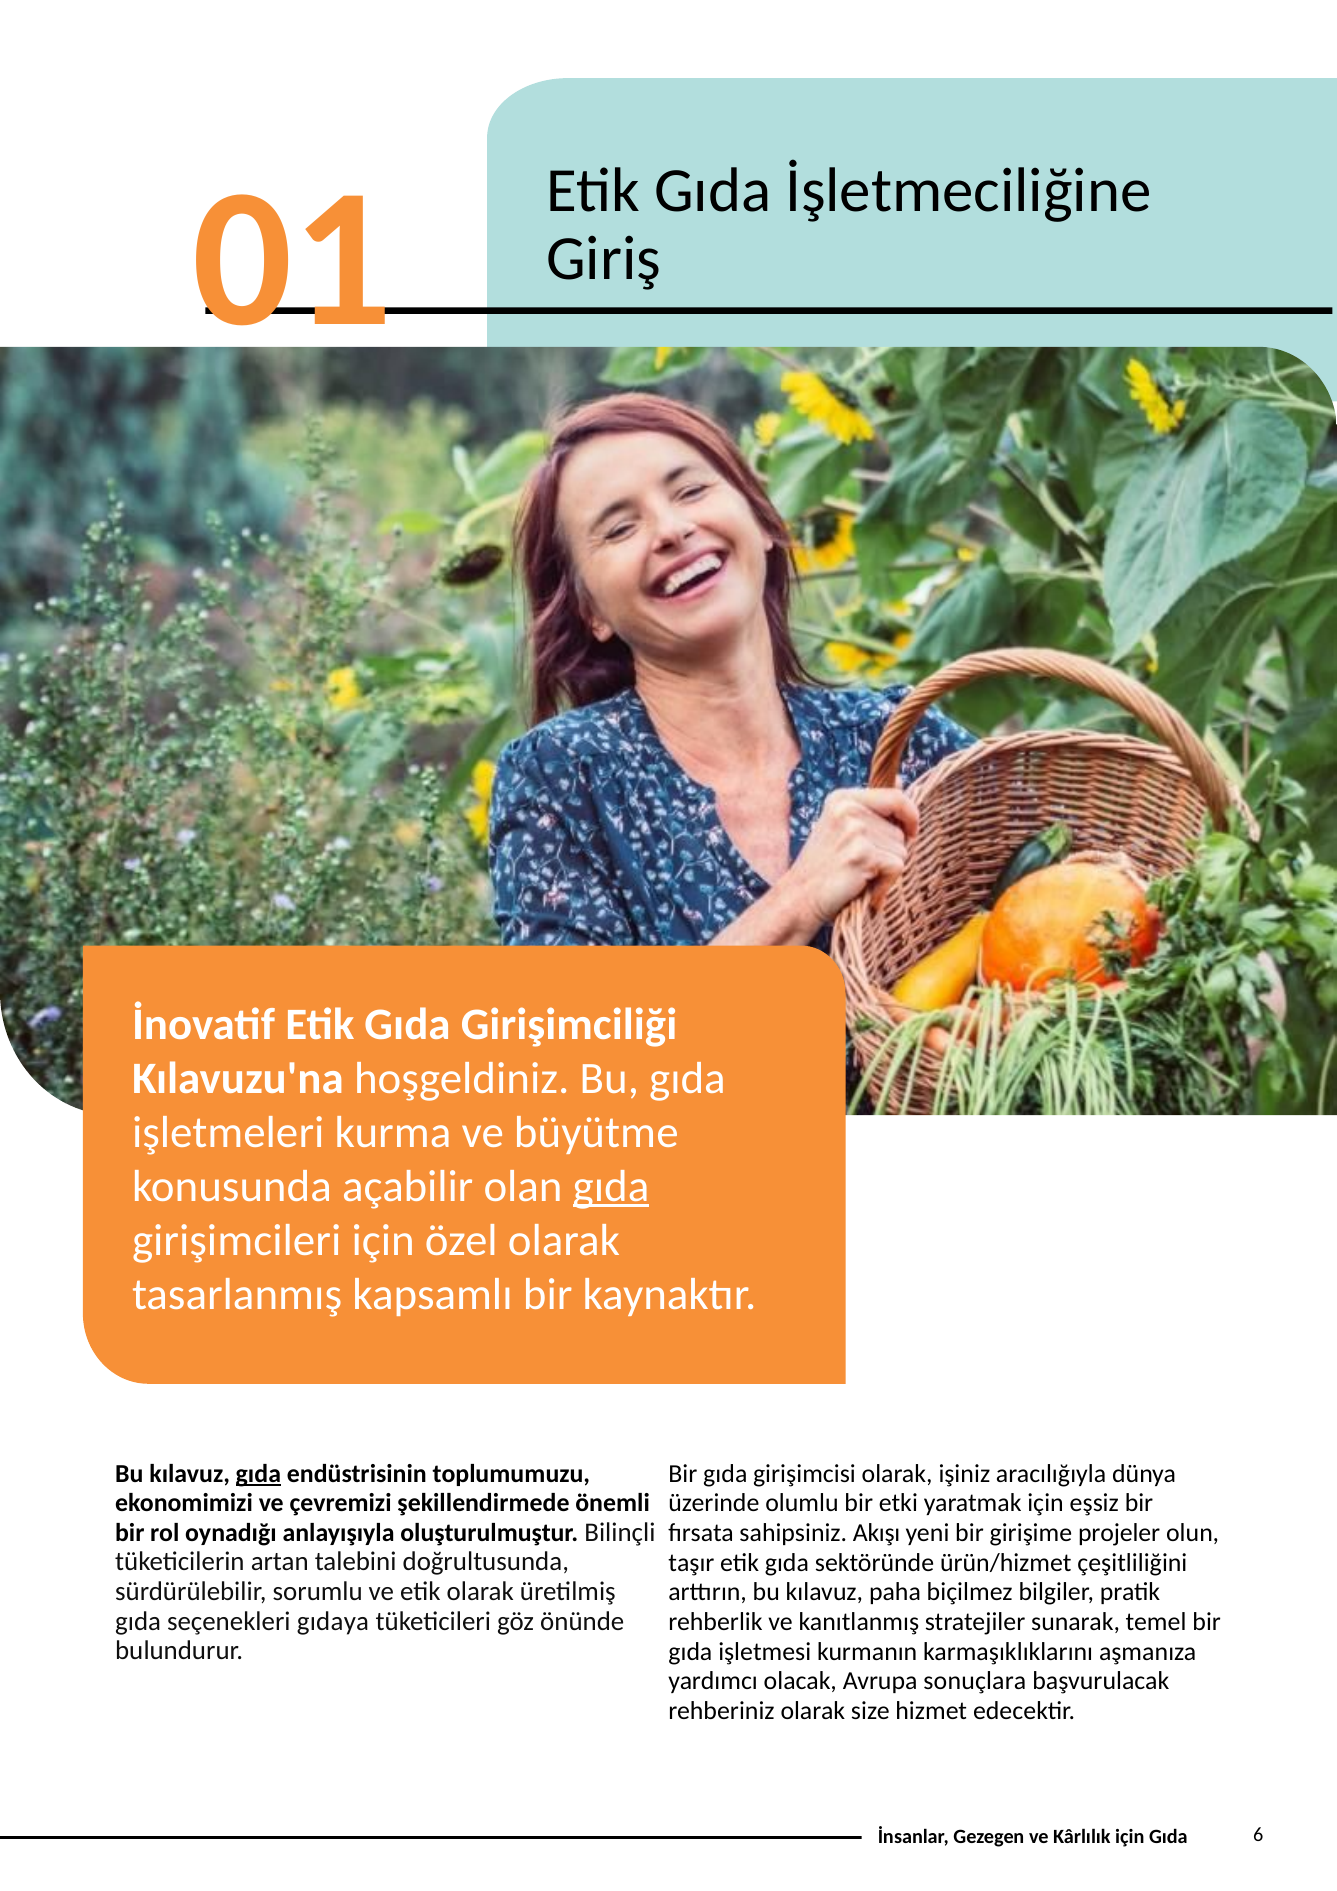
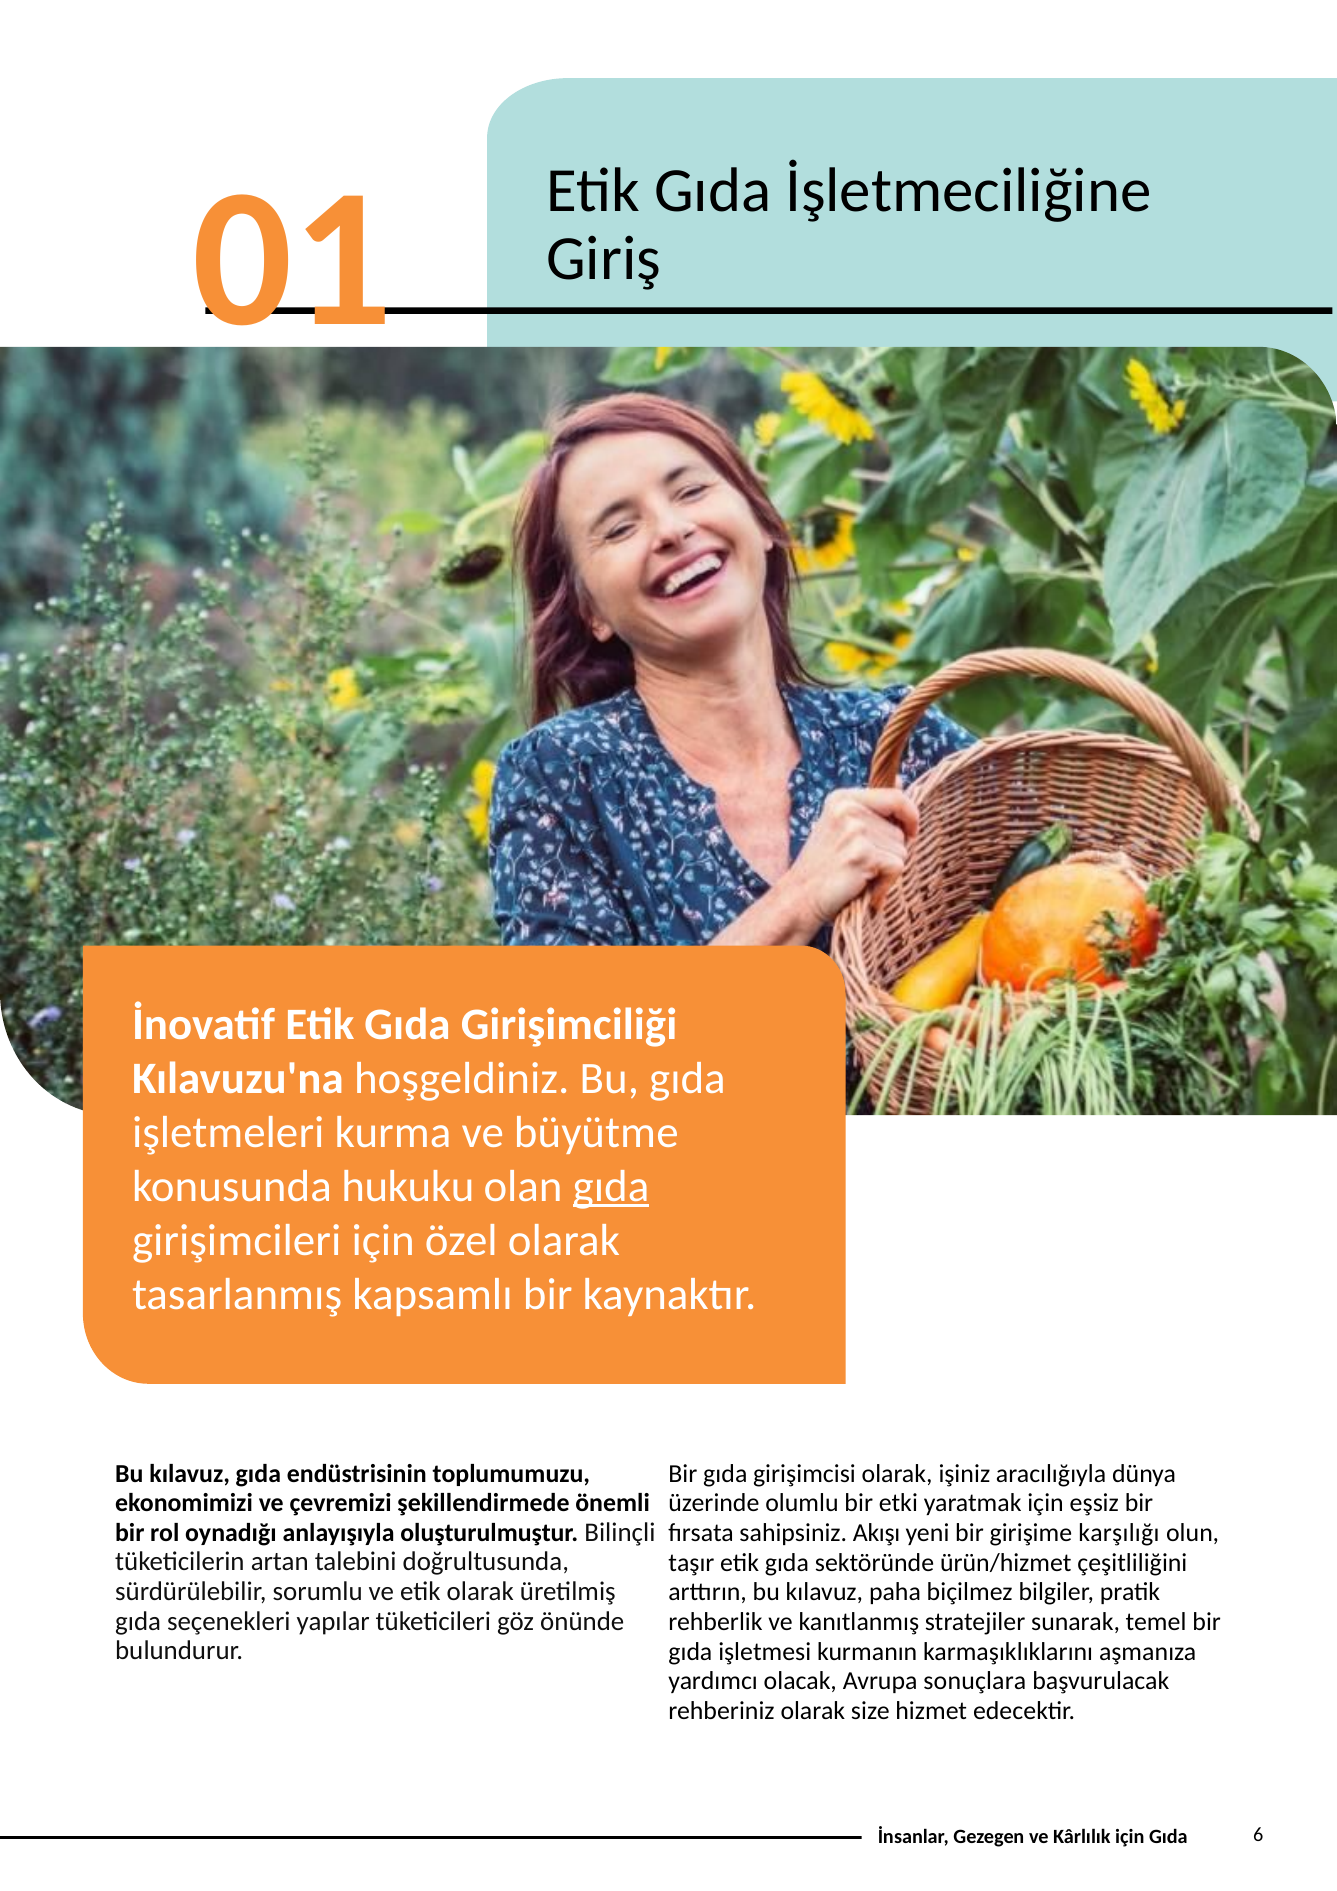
açabilir: açabilir -> hukuku
gıda at (258, 1474) underline: present -> none
projeler: projeler -> karşılığı
gıdaya: gıdaya -> yapılar
